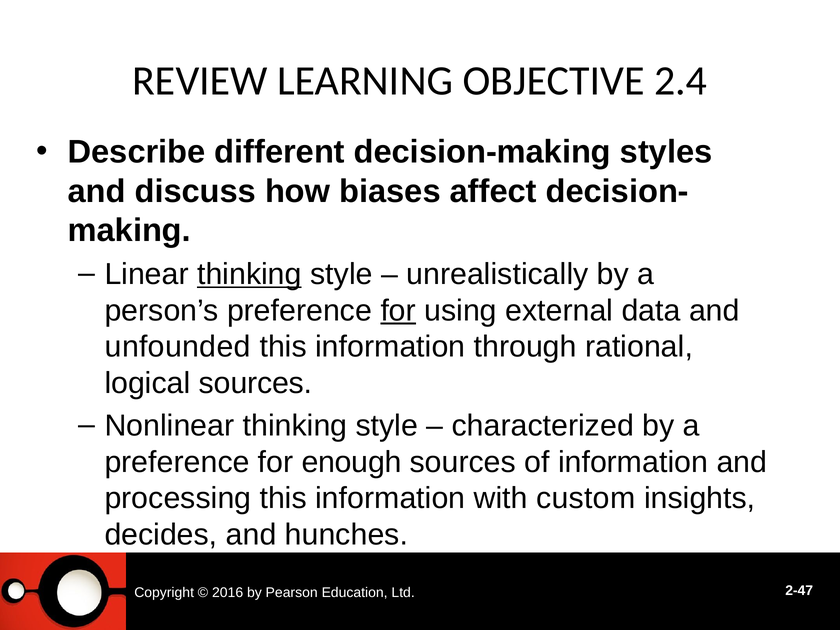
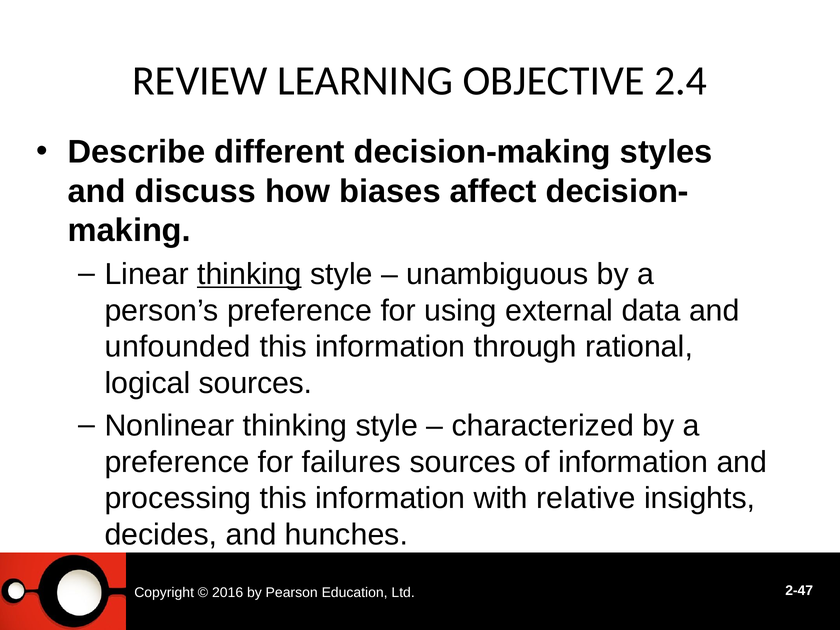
unrealistically: unrealistically -> unambiguous
for at (398, 311) underline: present -> none
enough: enough -> failures
custom: custom -> relative
